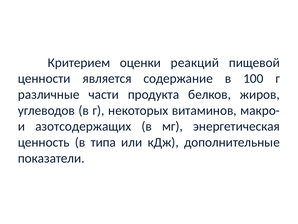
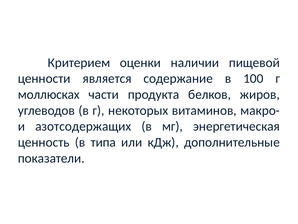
реакций: реакций -> наличии
различные: различные -> моллюсках
